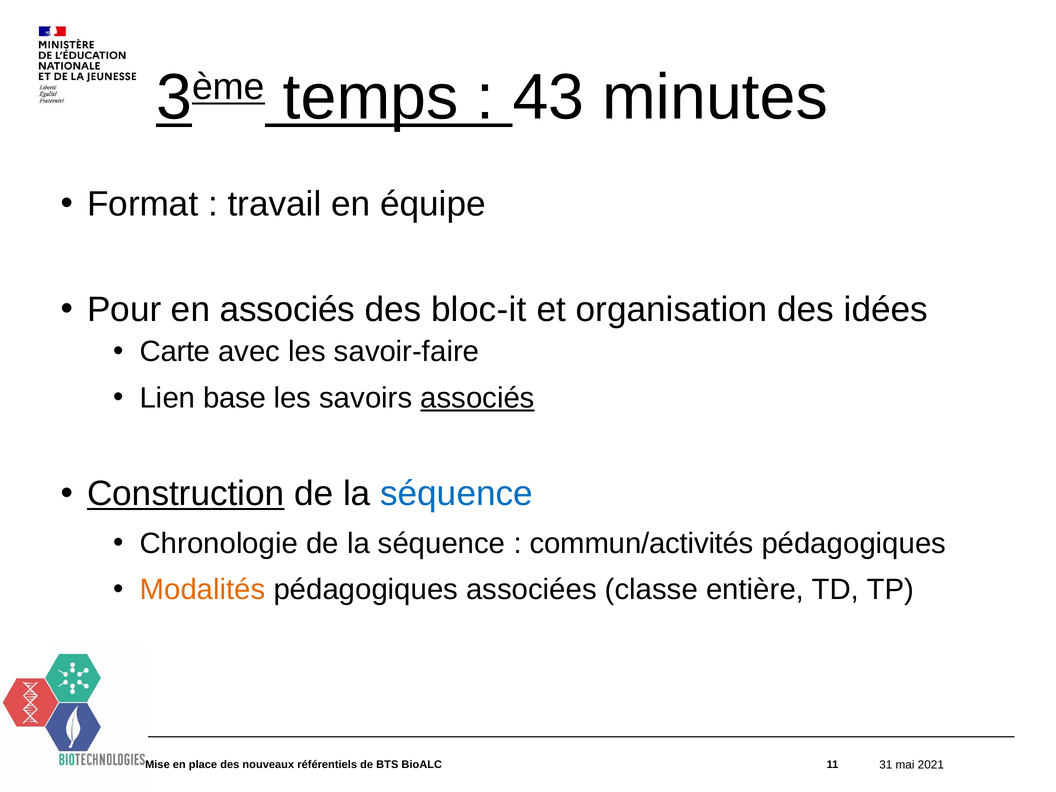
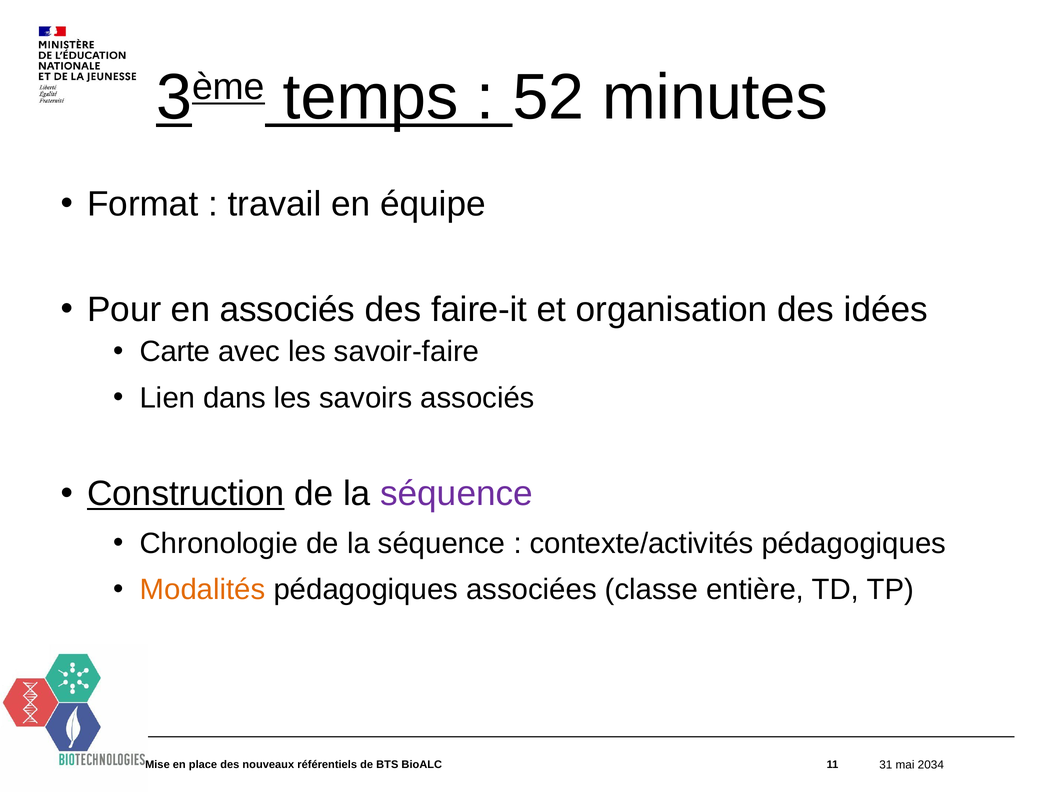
43: 43 -> 52
bloc-it: bloc-it -> faire-it
base: base -> dans
associés at (478, 398) underline: present -> none
séquence at (457, 494) colour: blue -> purple
commun/activités: commun/activités -> contexte/activités
2021: 2021 -> 2034
